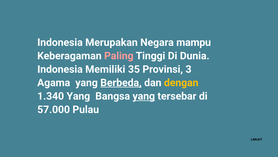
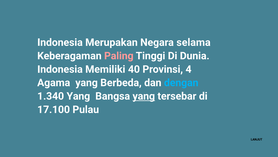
mampu: mampu -> selama
35: 35 -> 40
3: 3 -> 4
Berbeda underline: present -> none
dengan colour: yellow -> light blue
57.000: 57.000 -> 17.100
